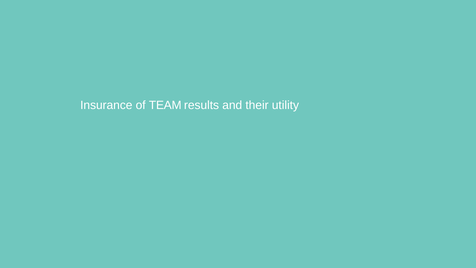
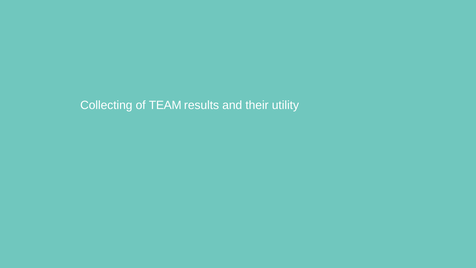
Insurance: Insurance -> Collecting
